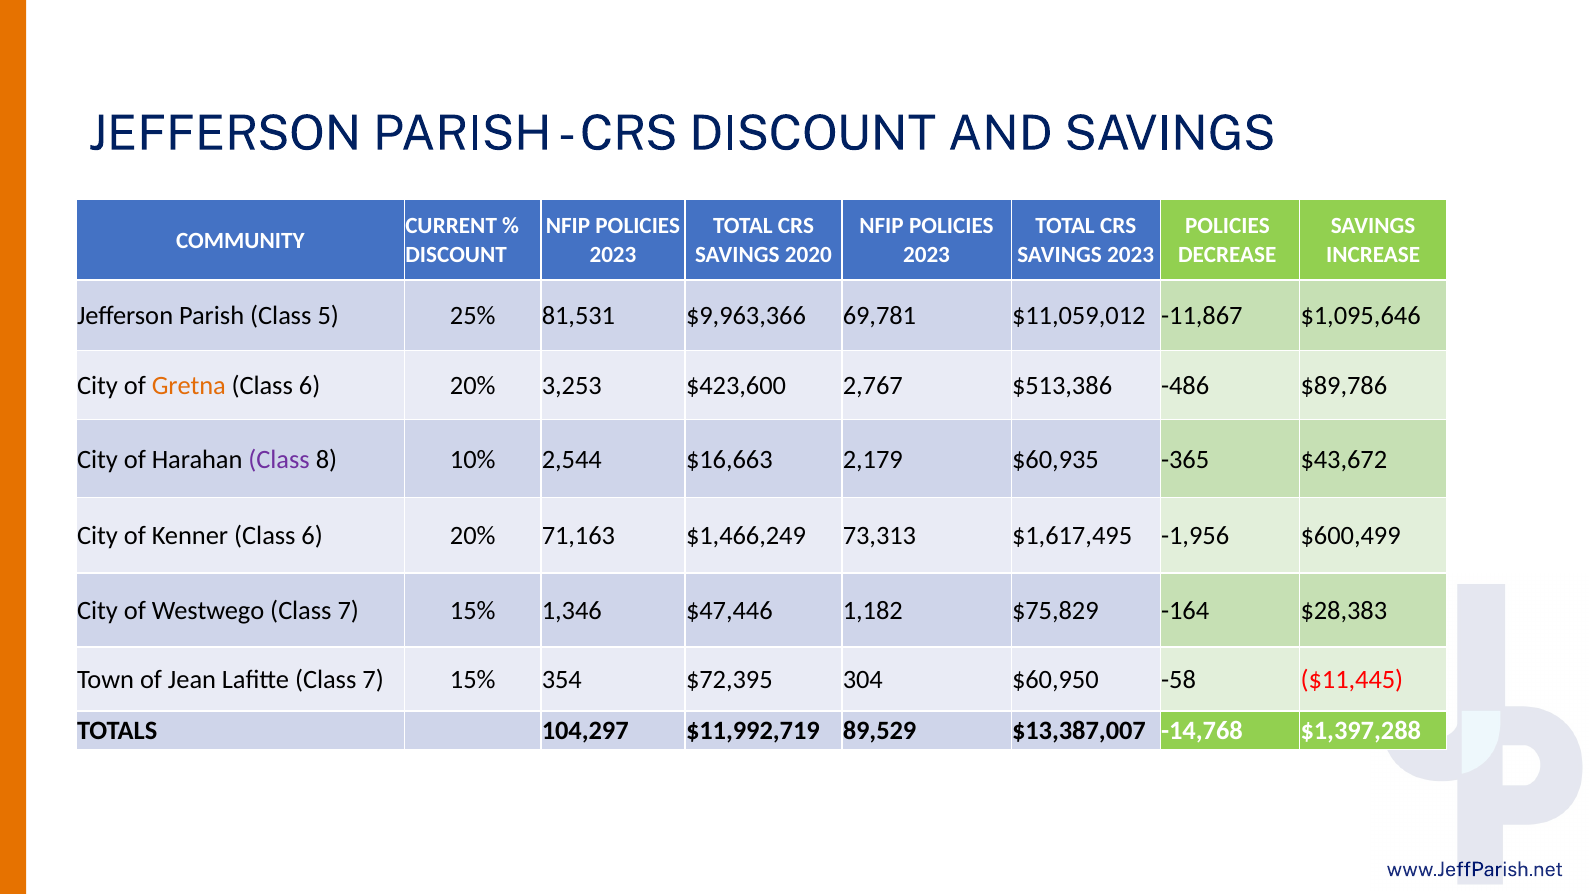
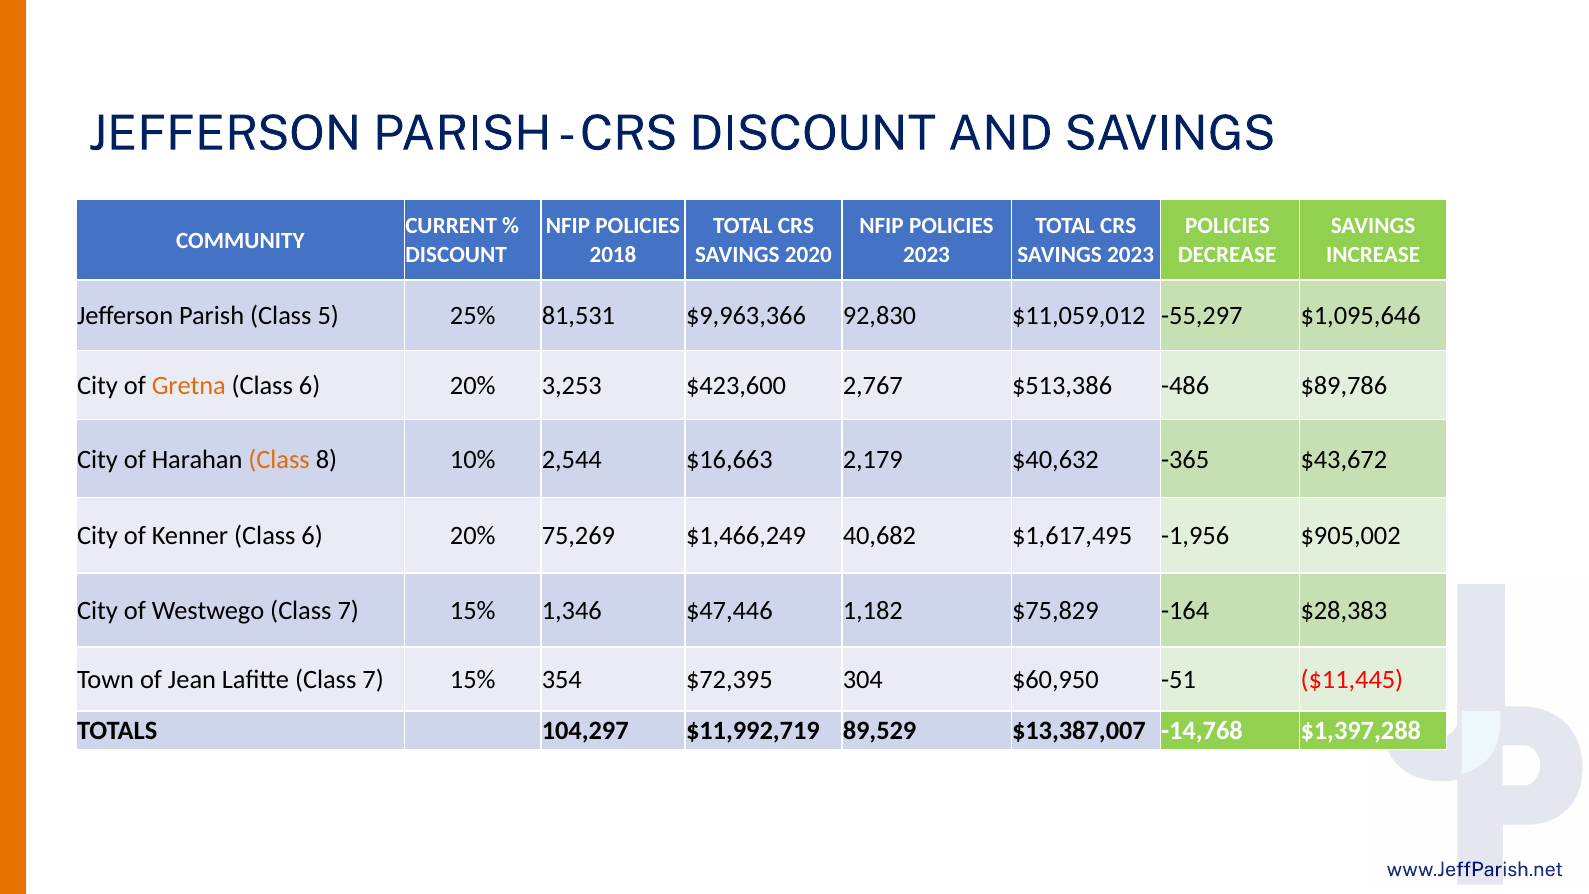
2023 at (613, 254): 2023 -> 2018
69,781: 69,781 -> 92,830
-11,867: -11,867 -> -55,297
Class at (279, 459) colour: purple -> orange
$60,935: $60,935 -> $40,632
71,163: 71,163 -> 75,269
73,313: 73,313 -> 40,682
$600,499: $600,499 -> $905,002
-58: -58 -> -51
